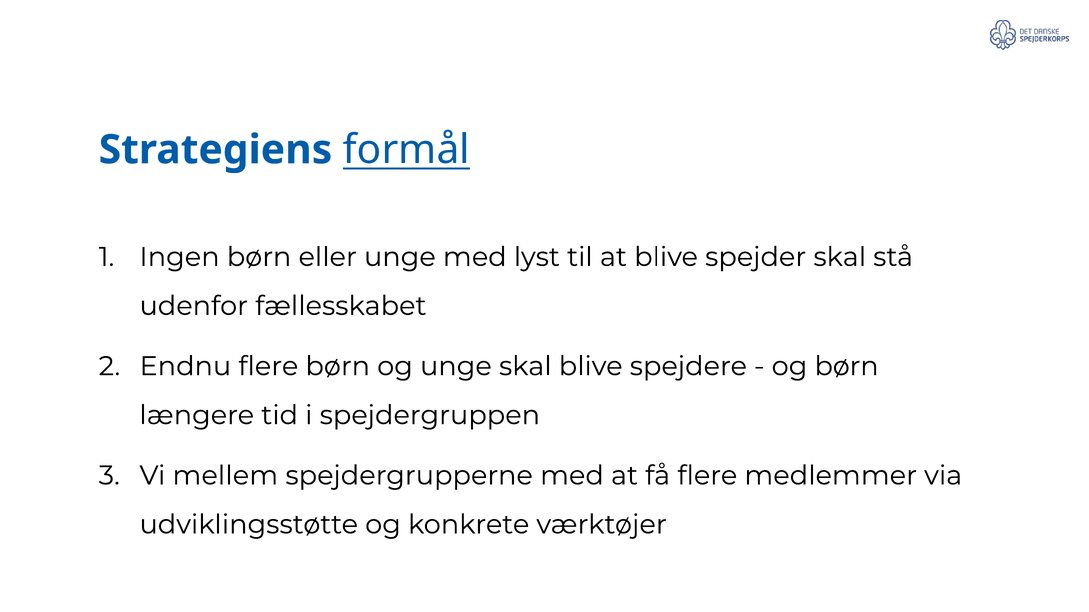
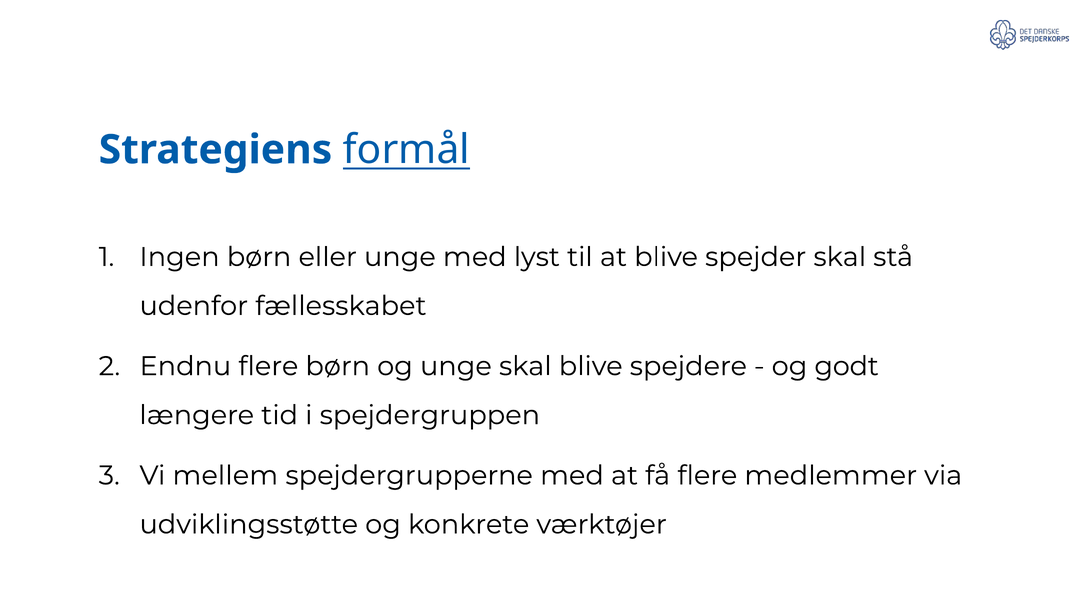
og børn: børn -> godt
